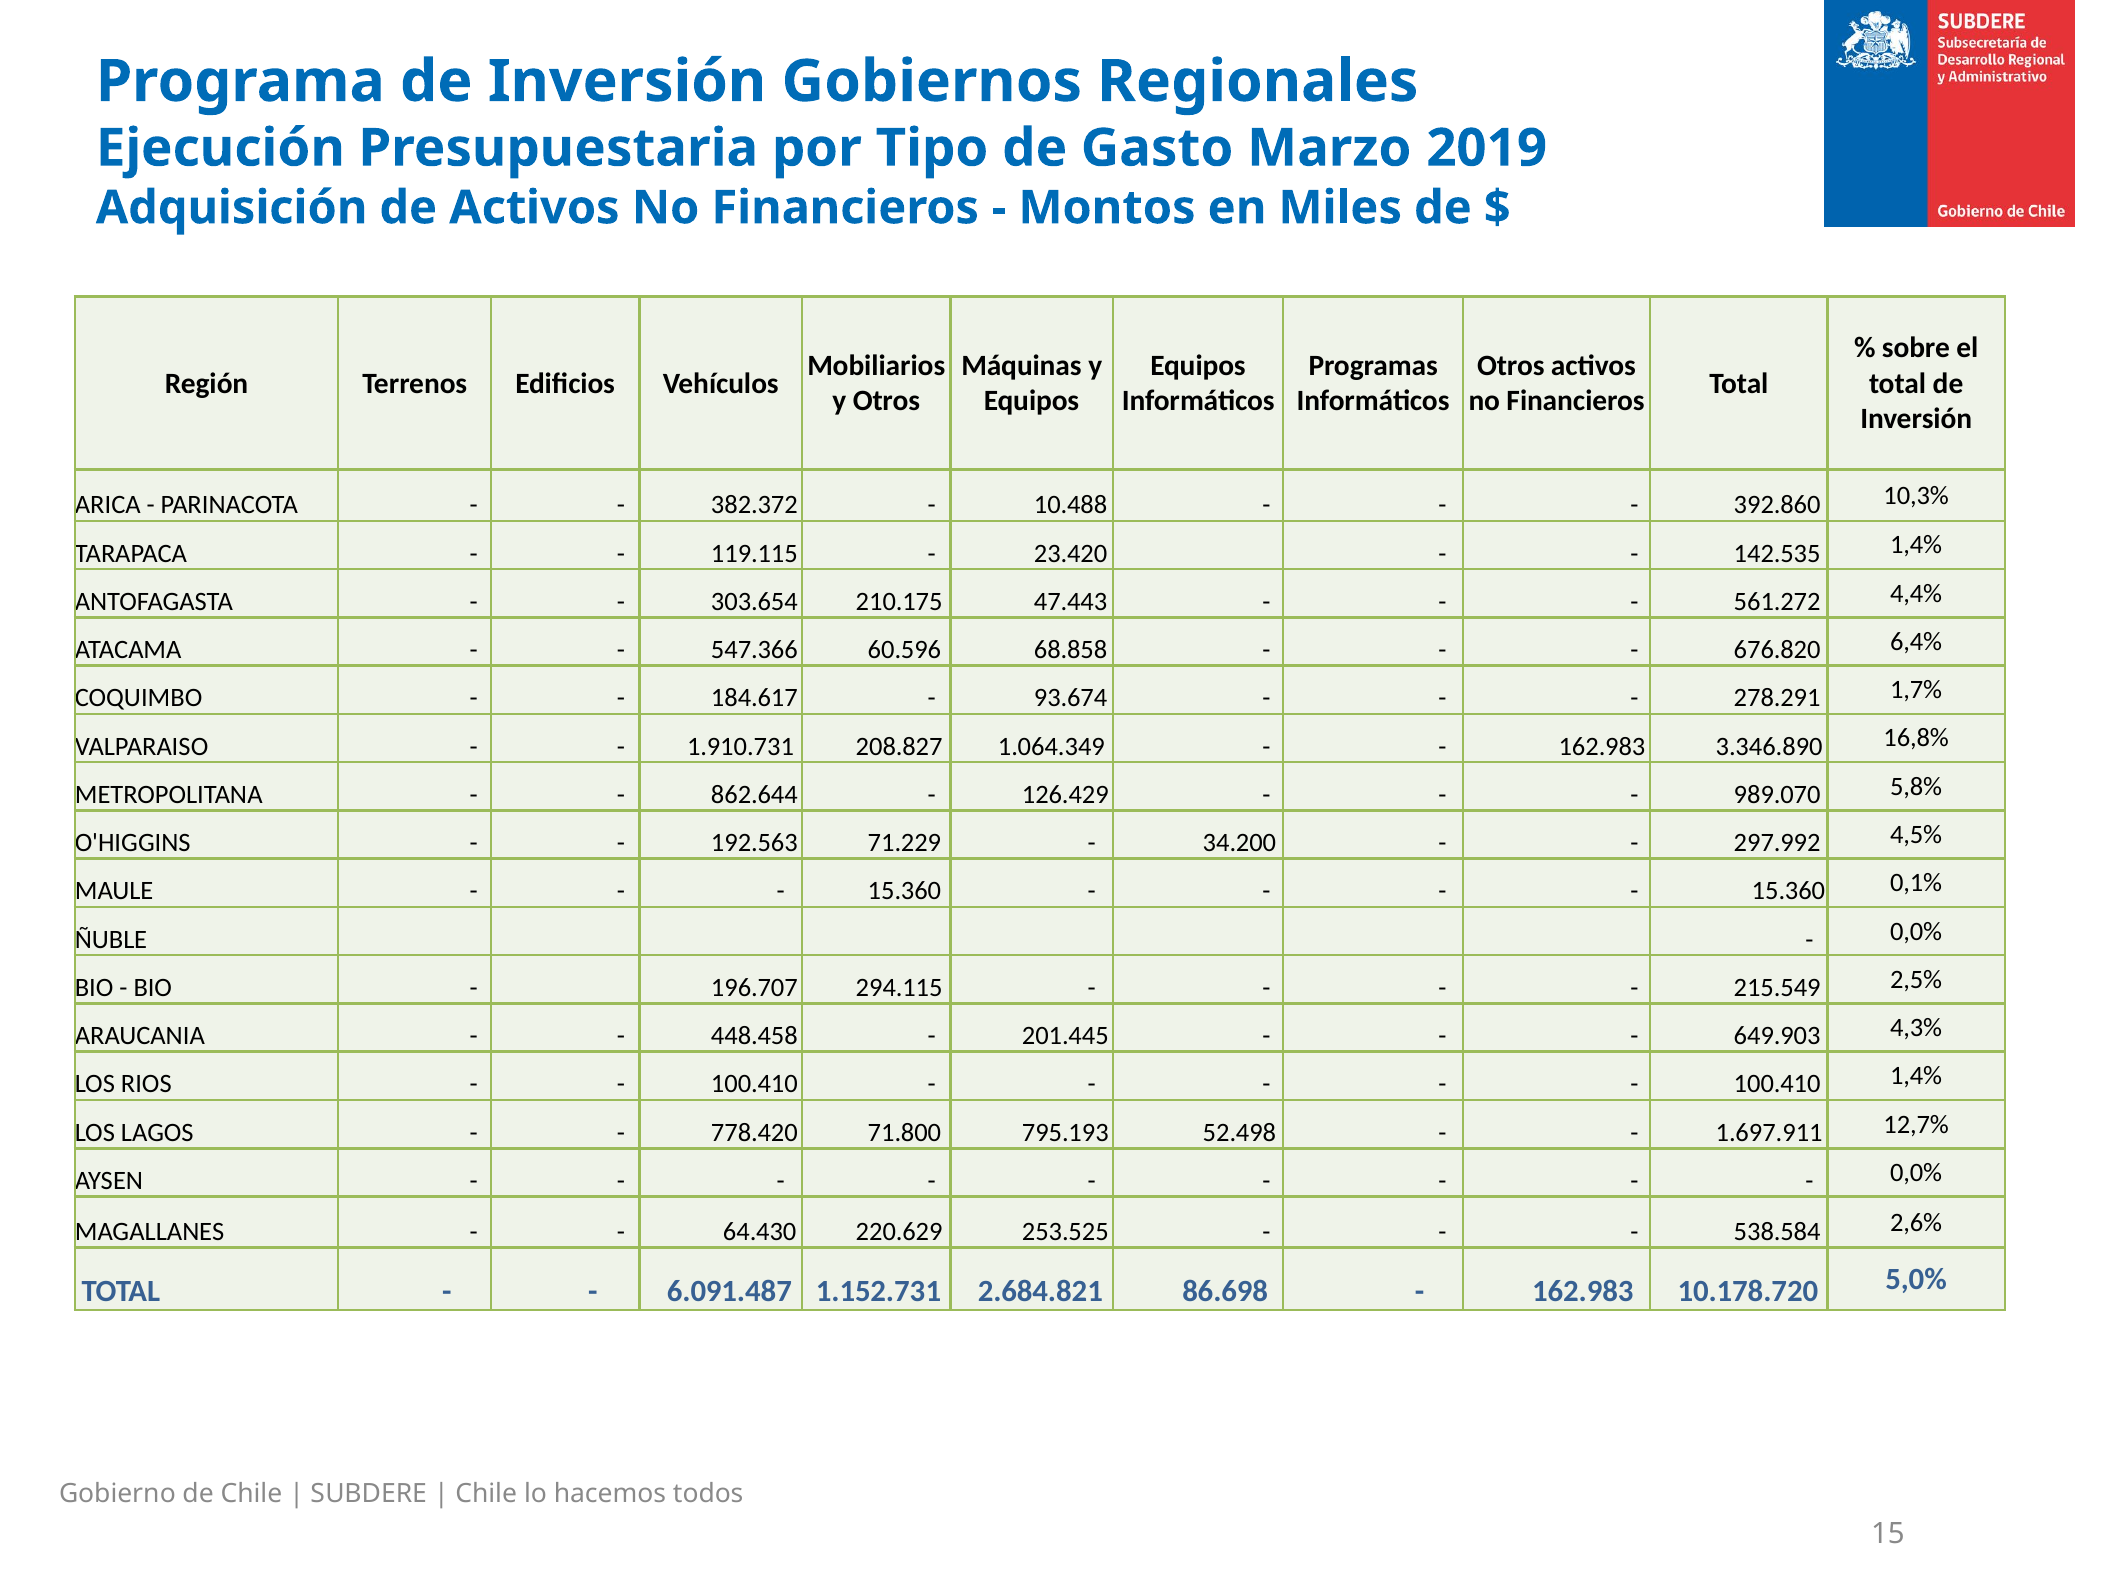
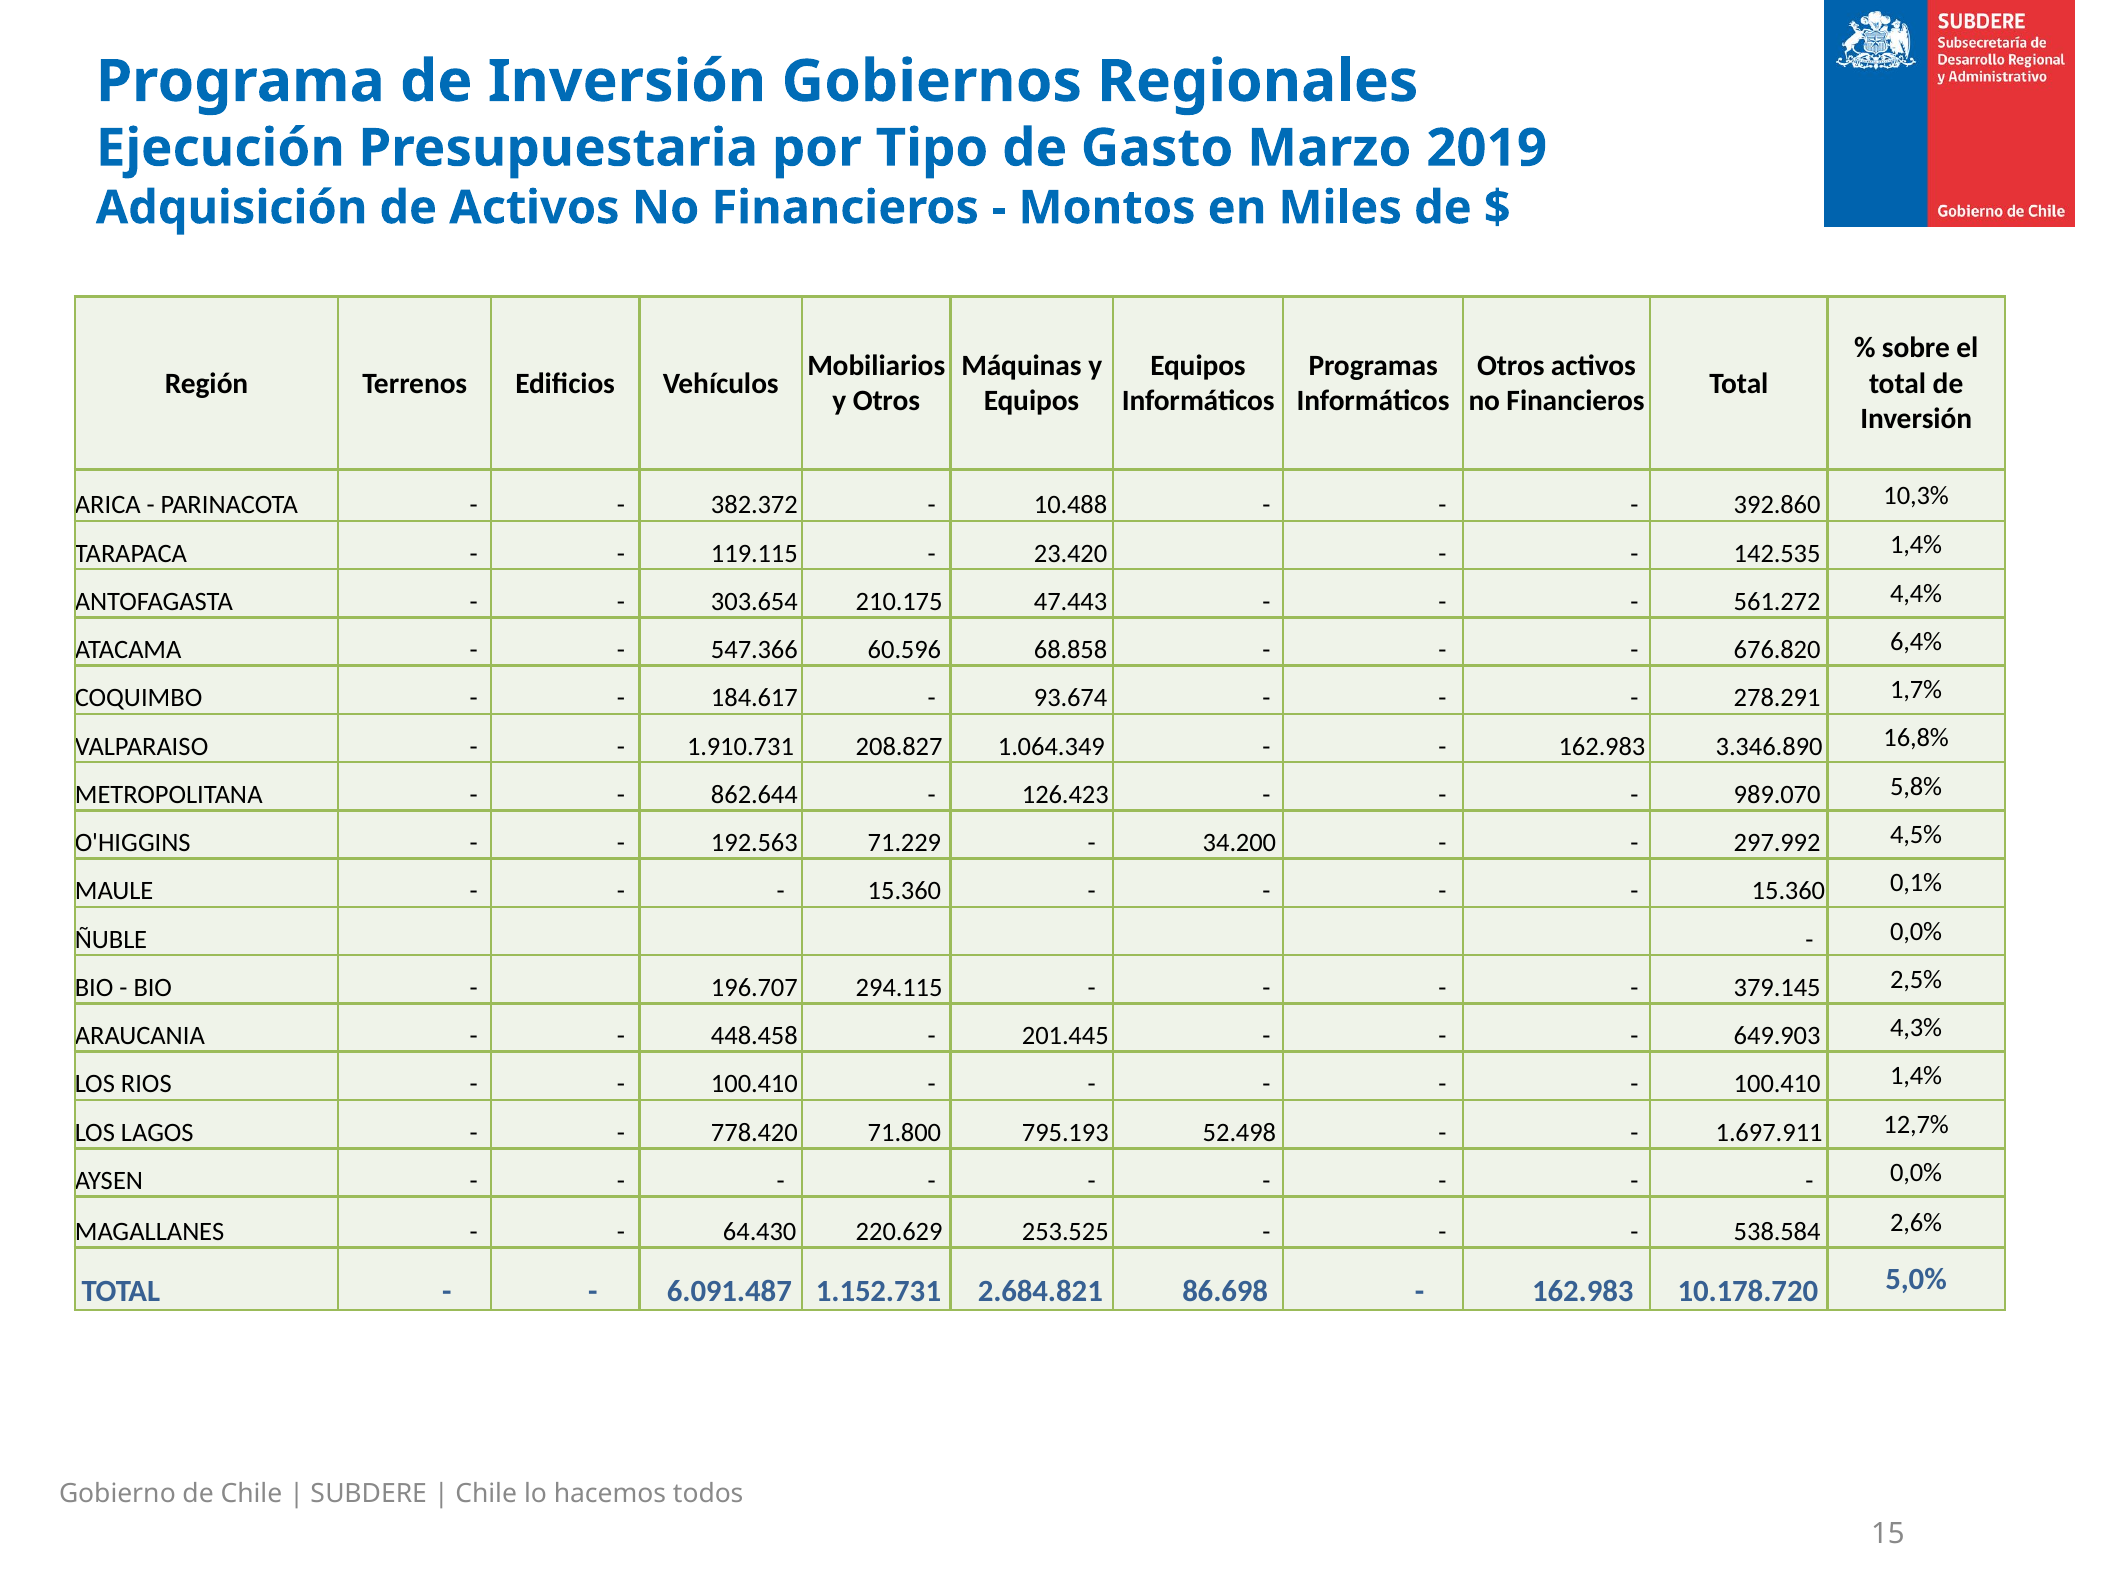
126.429: 126.429 -> 126.423
215.549: 215.549 -> 379.145
